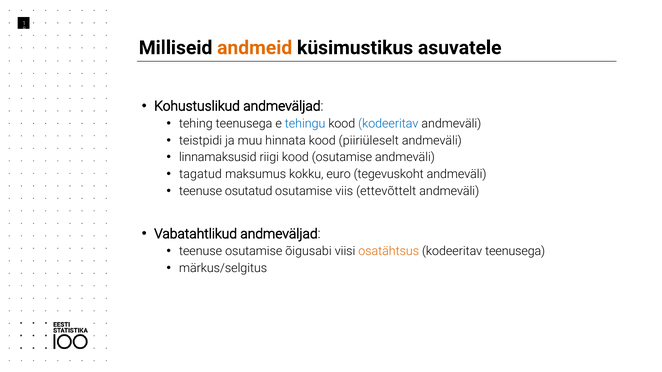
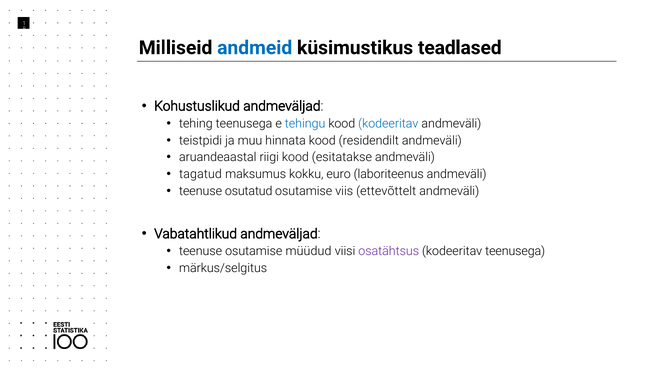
andmeid colour: orange -> blue
asuvatele: asuvatele -> teadlased
piiriüleselt: piiriüleselt -> residendilt
linnamaksusid: linnamaksusid -> aruandeaastal
kood osutamise: osutamise -> esitatakse
tegevuskoht: tegevuskoht -> laboriteenus
õigusabi: õigusabi -> müüdud
osatähtsus colour: orange -> purple
